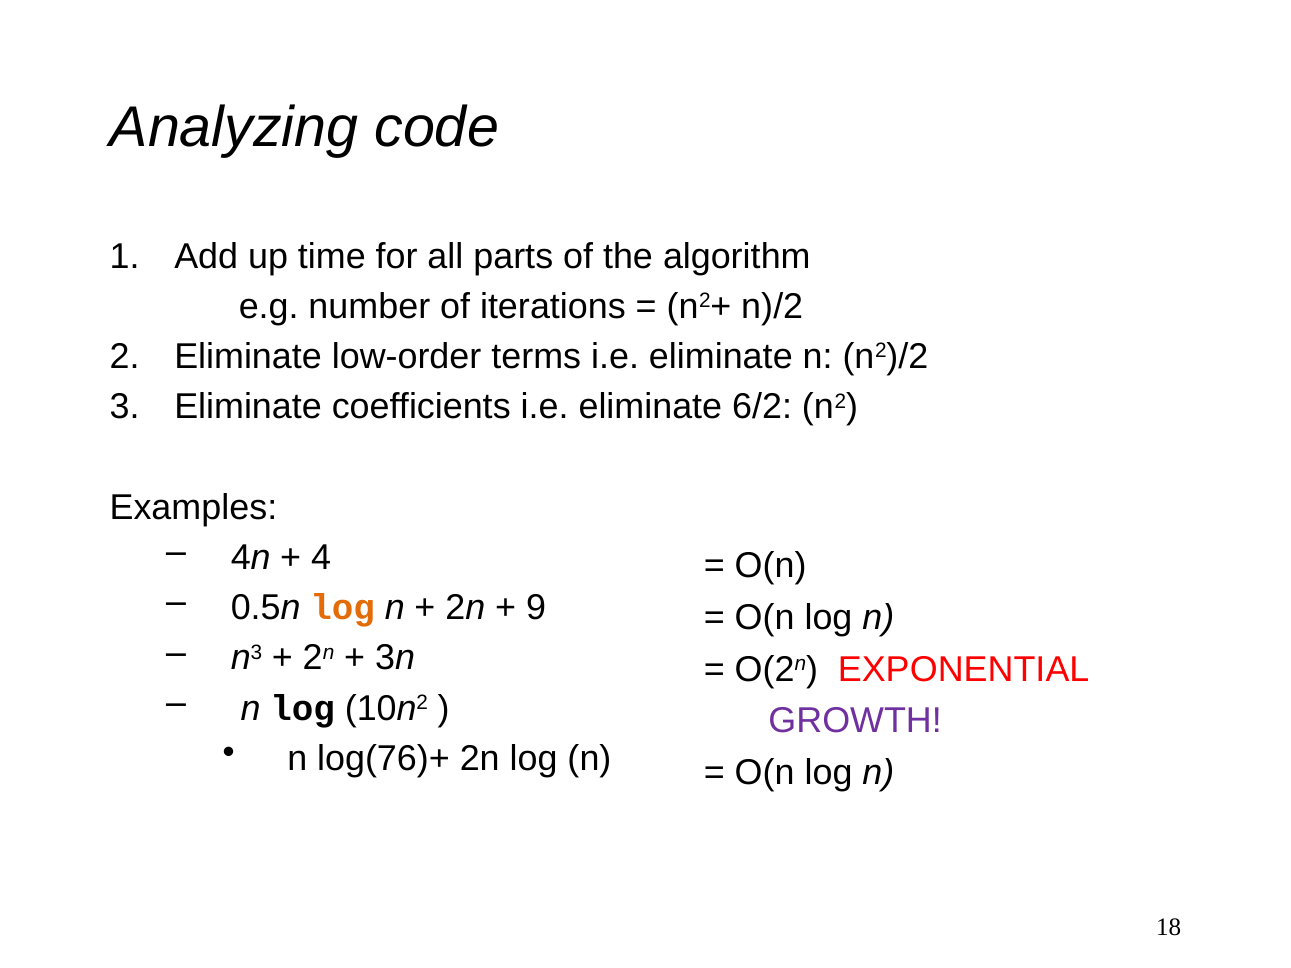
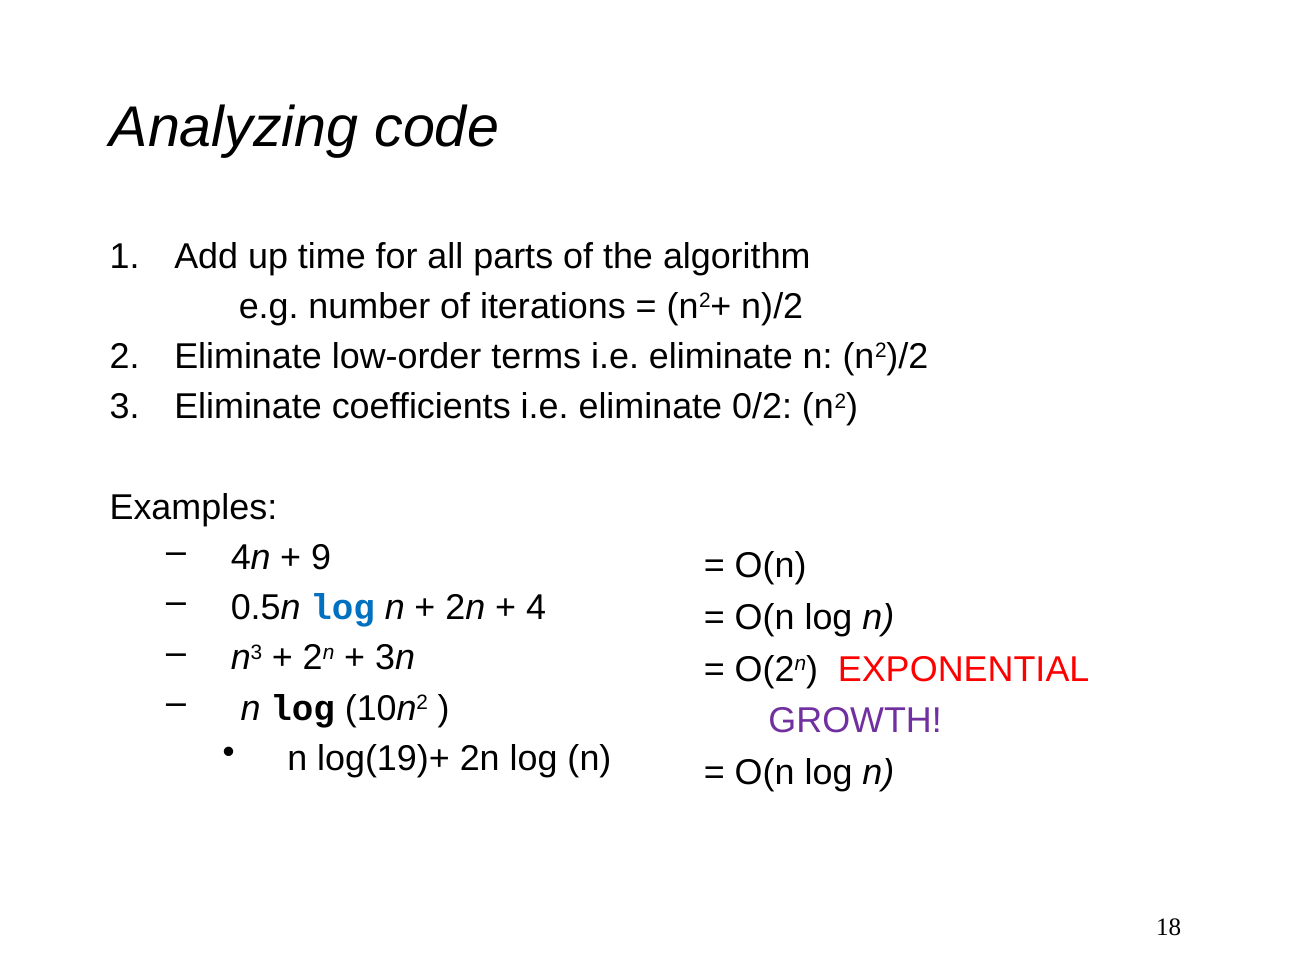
6/2: 6/2 -> 0/2
4: 4 -> 9
log at (343, 608) colour: orange -> blue
9: 9 -> 4
log(76)+: log(76)+ -> log(19)+
